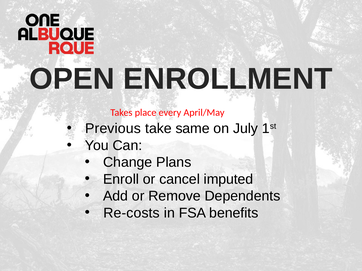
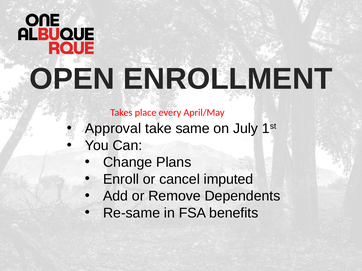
Previous: Previous -> Approval
Re-costs: Re-costs -> Re-same
